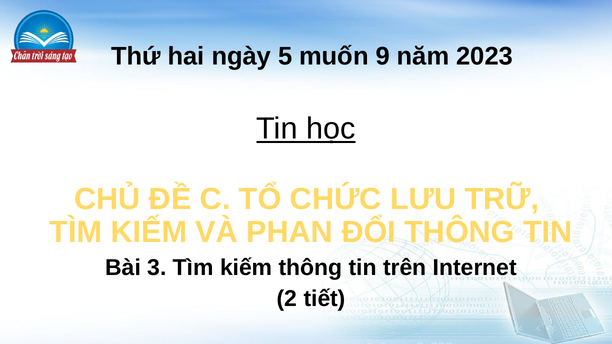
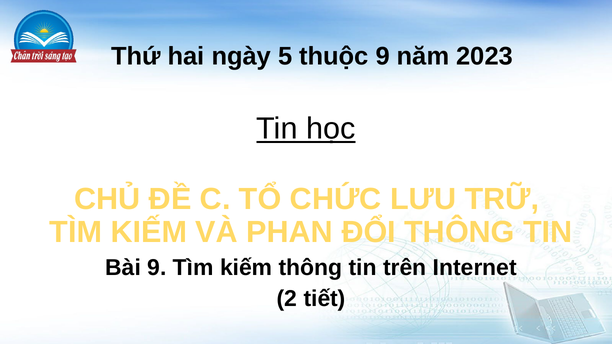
muốn: muốn -> thuộc
Bài 3: 3 -> 9
